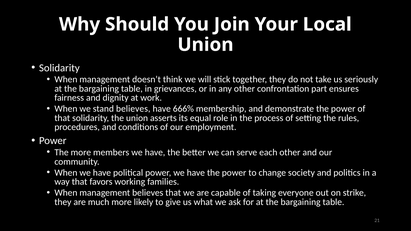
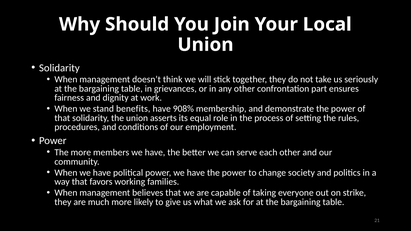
stand believes: believes -> benefits
666%: 666% -> 908%
